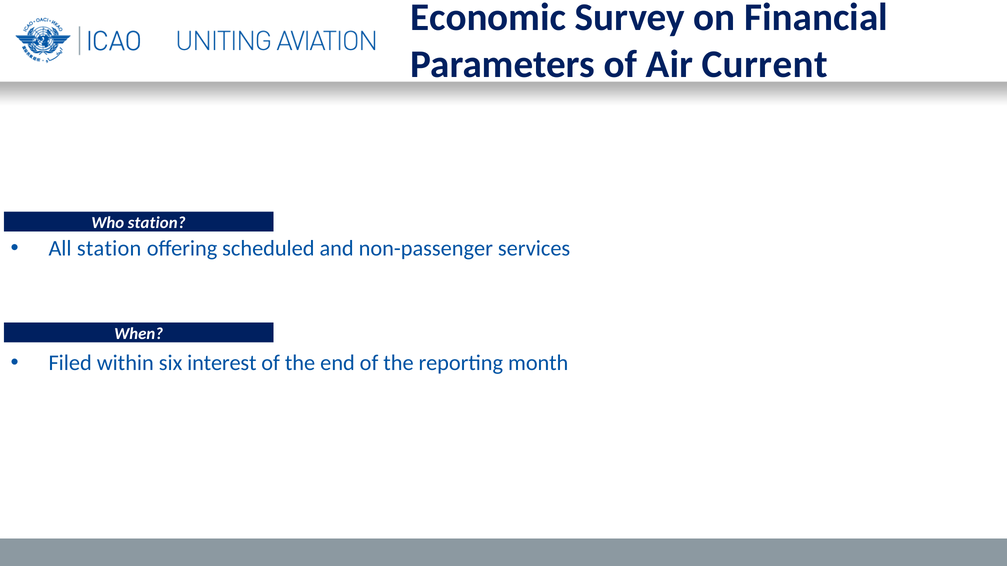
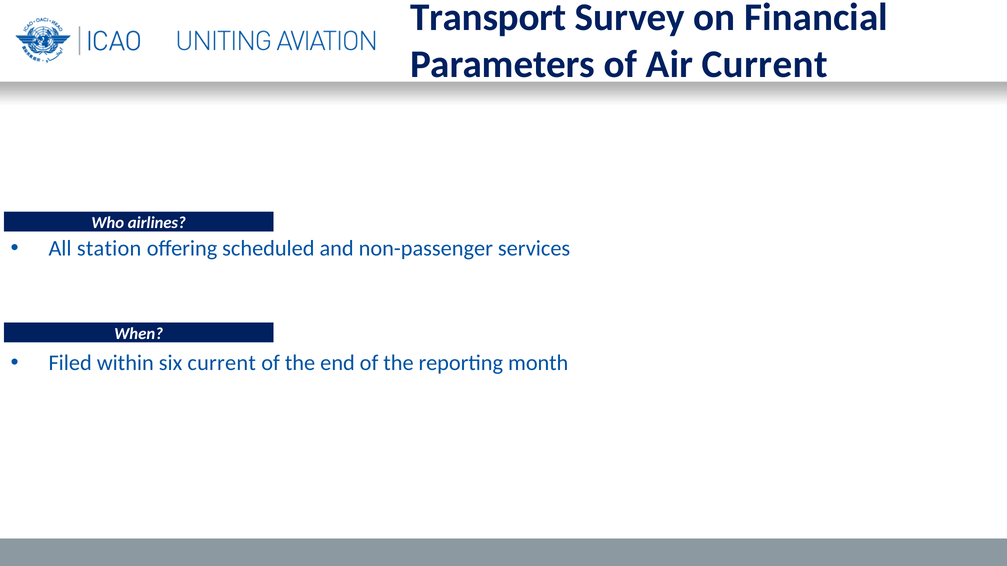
Economic: Economic -> Transport
Who station: station -> airlines
six interest: interest -> current
